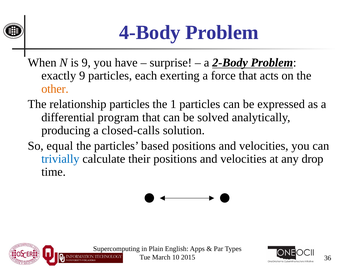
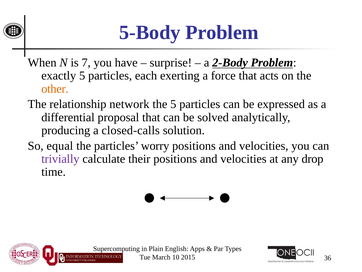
4-Body: 4-Body -> 5-Body
is 9: 9 -> 7
exactly 9: 9 -> 5
relationship particles: particles -> network
the 1: 1 -> 5
program: program -> proposal
based: based -> worry
trivially colour: blue -> purple
